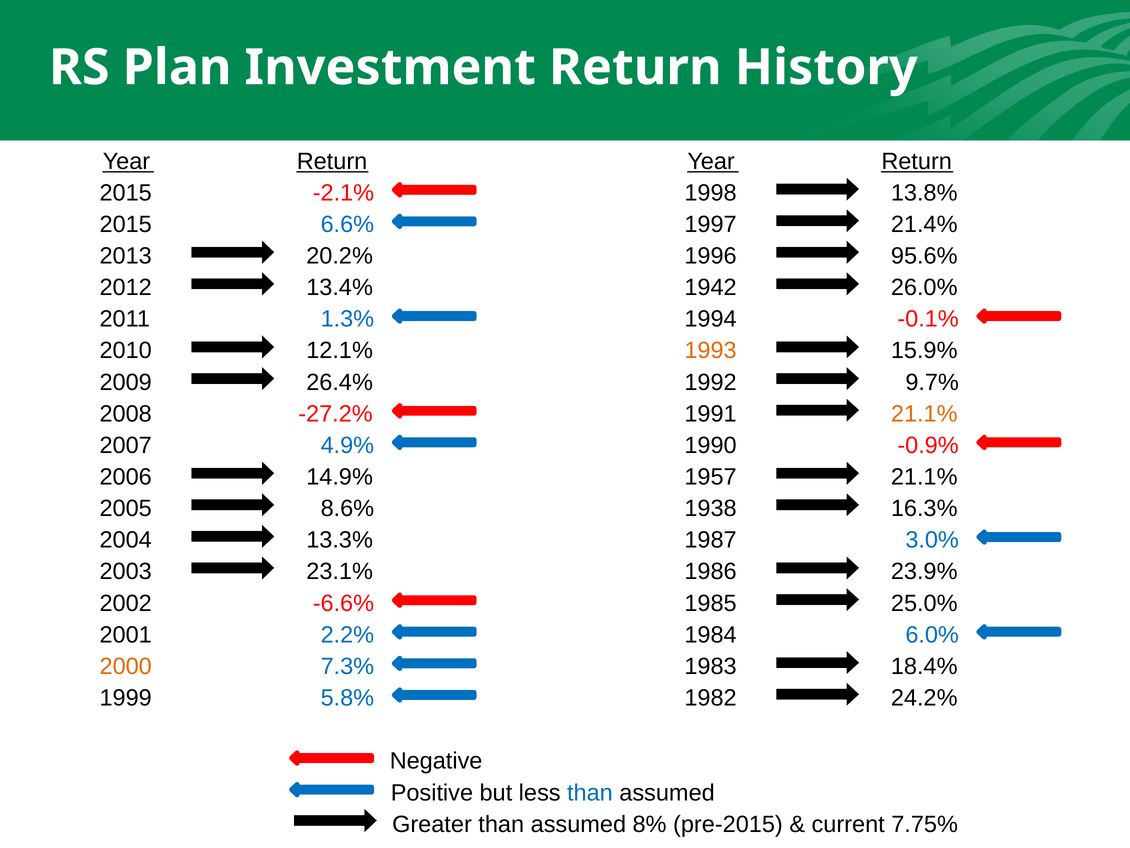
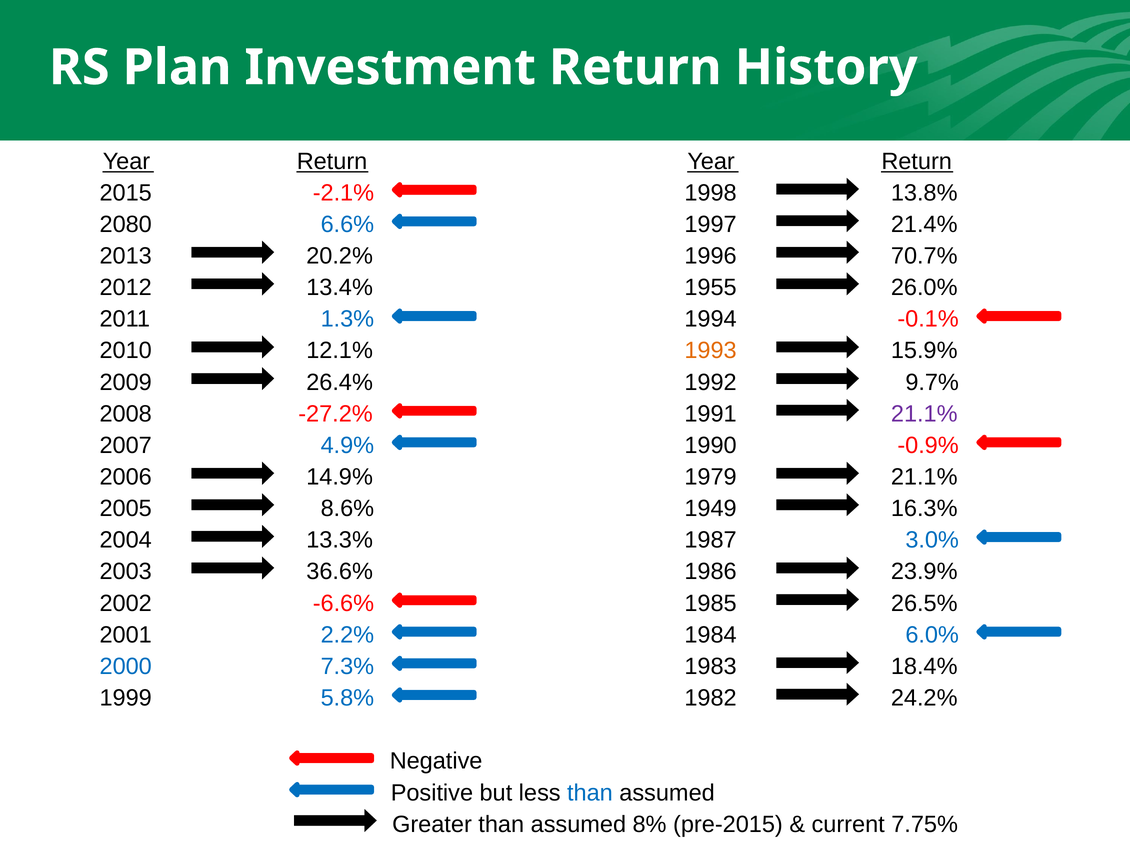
2015 at (126, 224): 2015 -> 2080
95.6%: 95.6% -> 70.7%
1942: 1942 -> 1955
21.1% at (924, 414) colour: orange -> purple
1957: 1957 -> 1979
1938: 1938 -> 1949
23.1%: 23.1% -> 36.6%
25.0%: 25.0% -> 26.5%
2000 colour: orange -> blue
